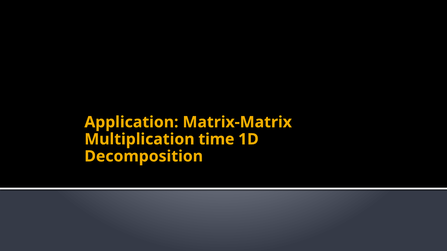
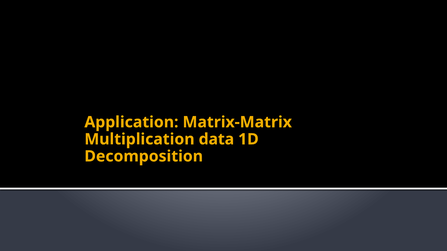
time: time -> data
